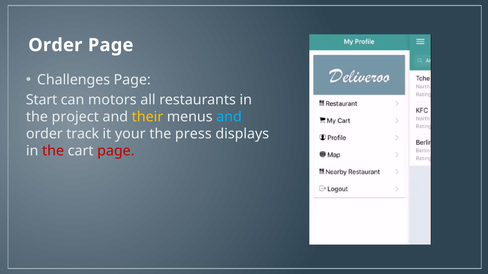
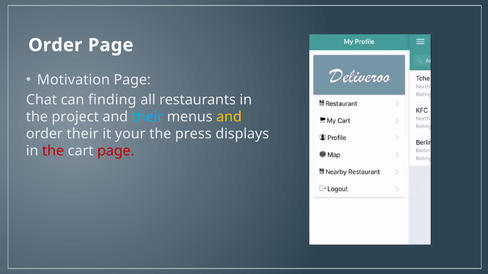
Challenges: Challenges -> Motivation
Start: Start -> Chat
motors: motors -> finding
their at (147, 117) colour: yellow -> light blue
and at (229, 117) colour: light blue -> yellow
order track: track -> their
